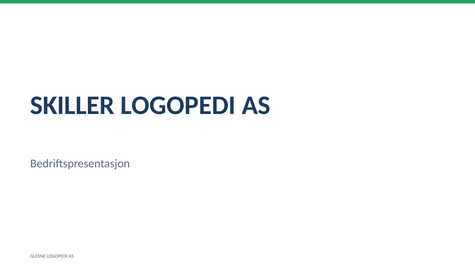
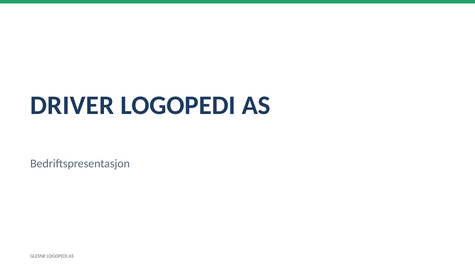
SKILLER: SKILLER -> DRIVER
